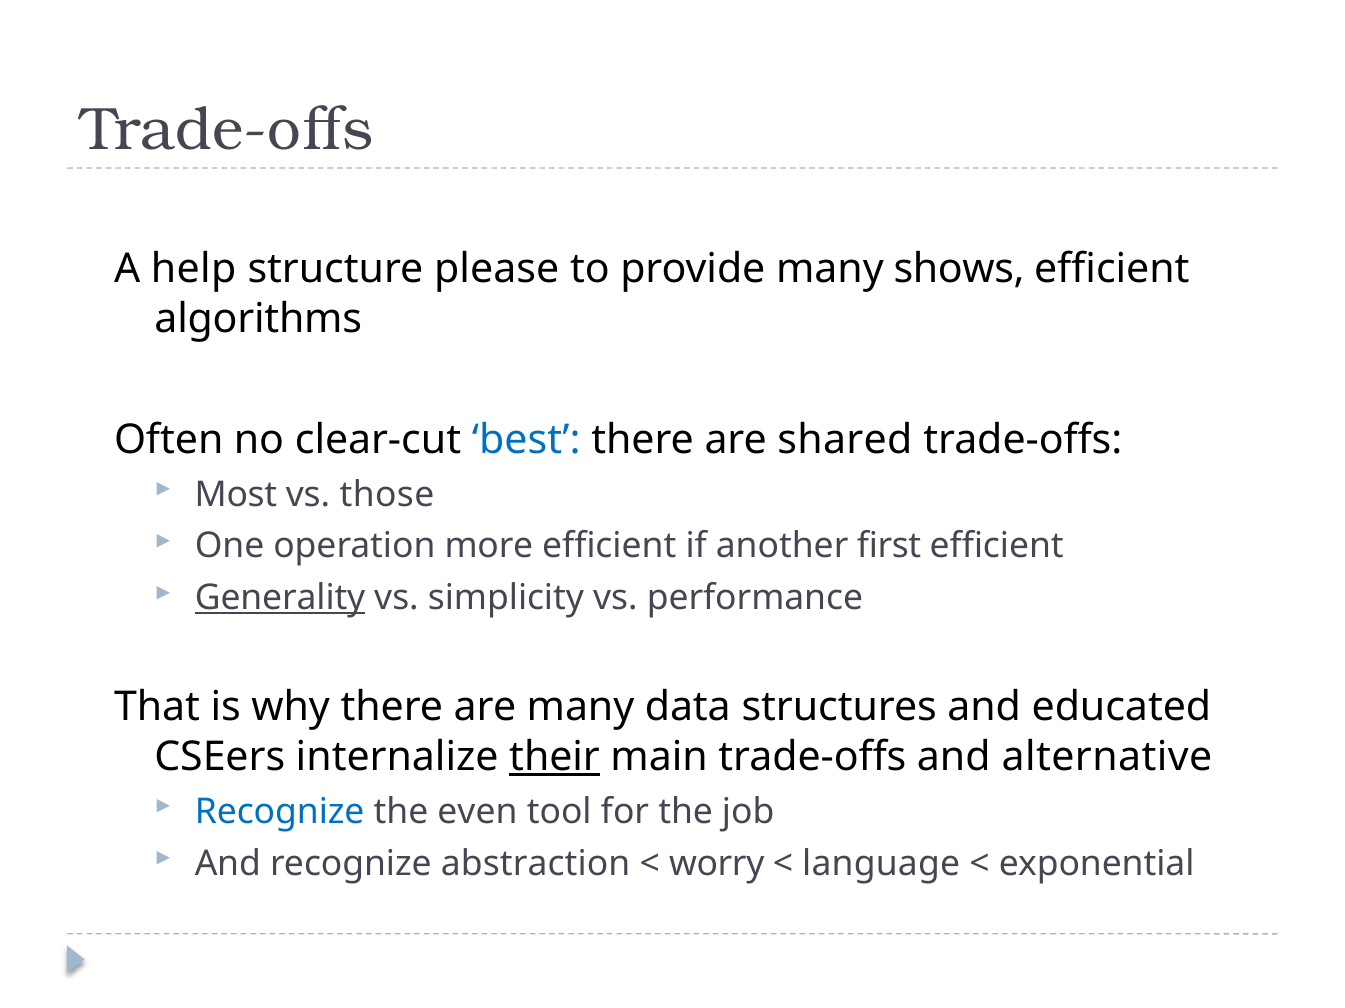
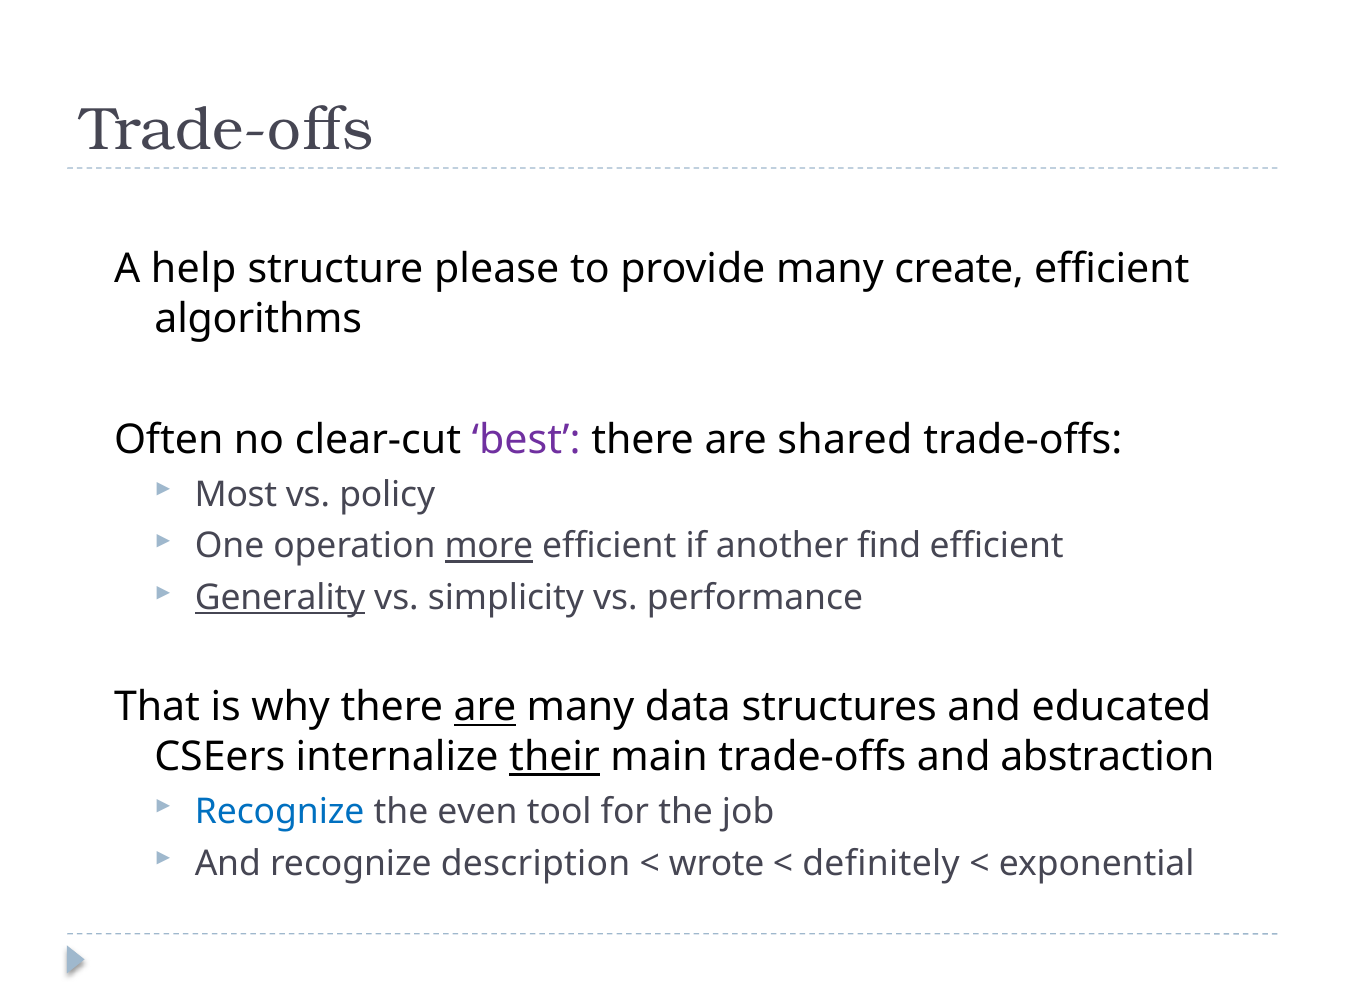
shows: shows -> create
best colour: blue -> purple
those: those -> policy
more underline: none -> present
first: first -> find
are at (485, 708) underline: none -> present
alternative: alternative -> abstraction
abstraction: abstraction -> description
worry: worry -> wrote
language: language -> definitely
